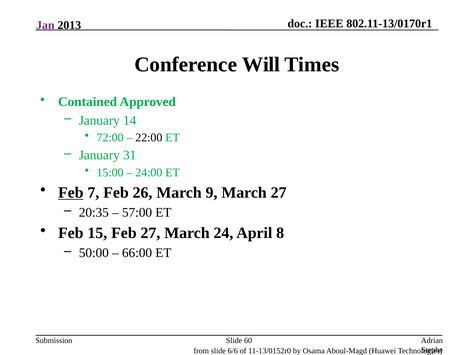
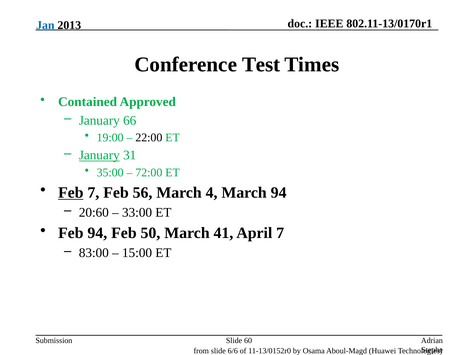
Jan colour: purple -> blue
Will: Will -> Test
14: 14 -> 66
72:00: 72:00 -> 19:00
January at (99, 156) underline: none -> present
15:00: 15:00 -> 35:00
24:00: 24:00 -> 72:00
26: 26 -> 56
9: 9 -> 4
March 27: 27 -> 94
20:35: 20:35 -> 20:60
57:00: 57:00 -> 33:00
Feb 15: 15 -> 94
Feb 27: 27 -> 50
24: 24 -> 41
April 8: 8 -> 7
50:00: 50:00 -> 83:00
66:00: 66:00 -> 15:00
